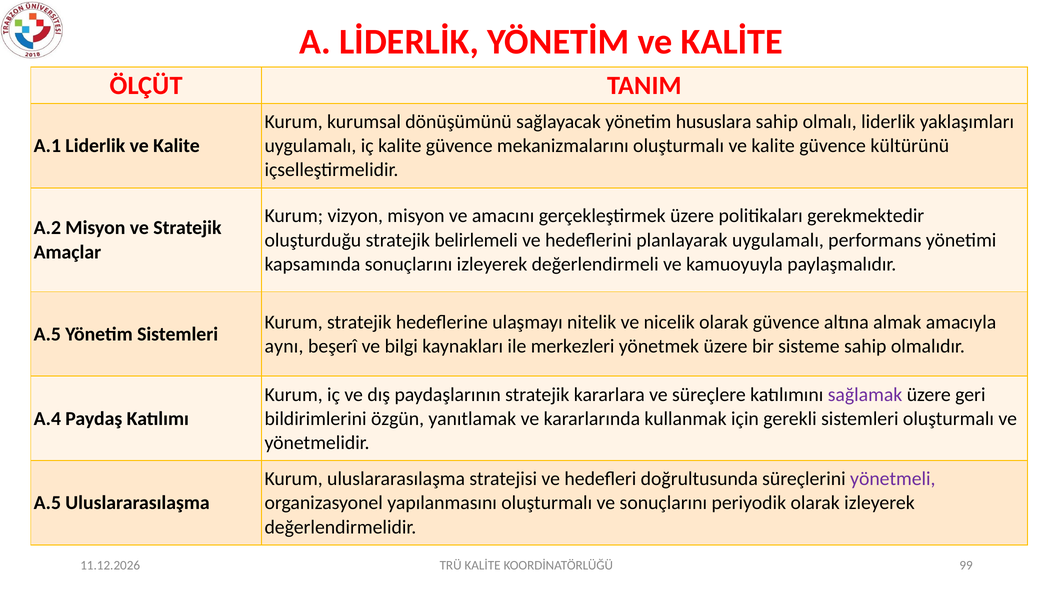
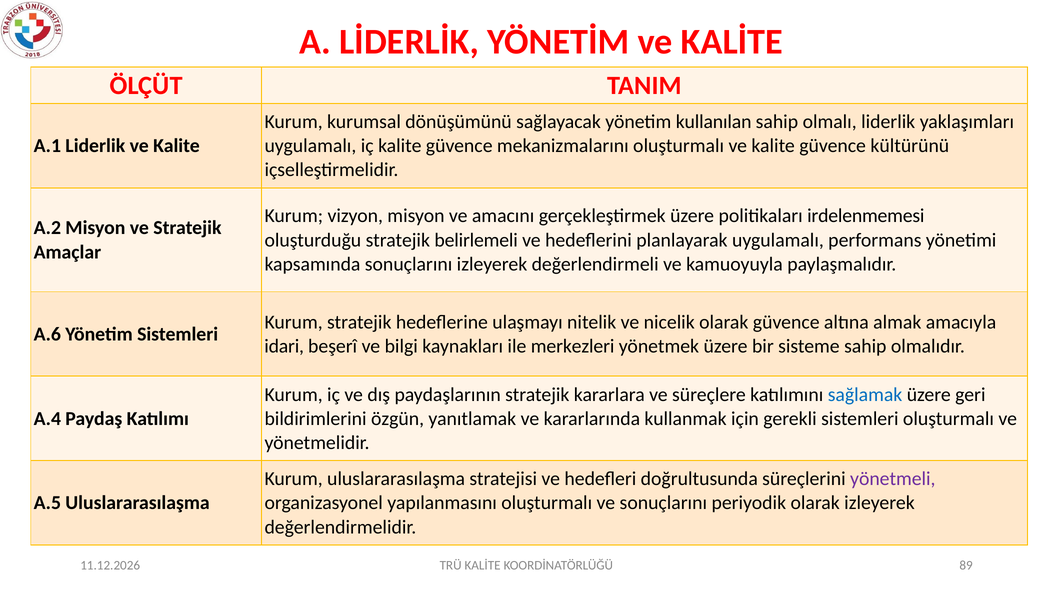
hususlara: hususlara -> kullanılan
gerekmektedir: gerekmektedir -> irdelenmemesi
A.5 at (47, 334): A.5 -> A.6
aynı: aynı -> idari
sağlamak colour: purple -> blue
99: 99 -> 89
